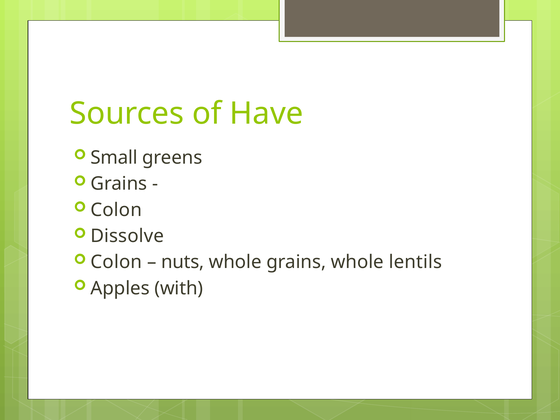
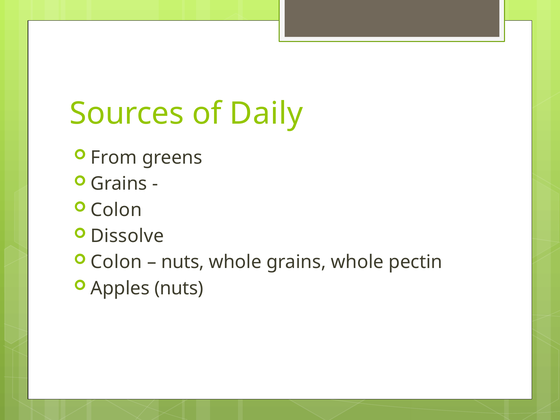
Have: Have -> Daily
Small: Small -> From
lentils: lentils -> pectin
Apples with: with -> nuts
